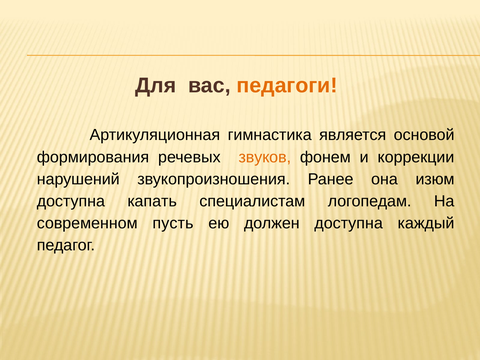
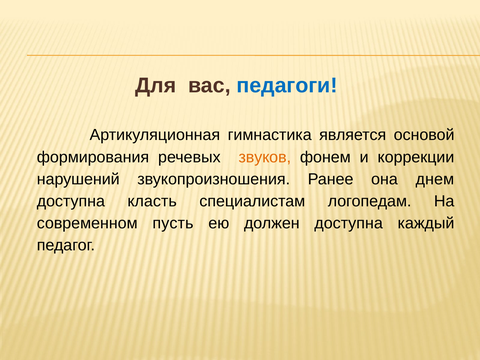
педагоги colour: orange -> blue
изюм: изюм -> днем
капать: капать -> класть
